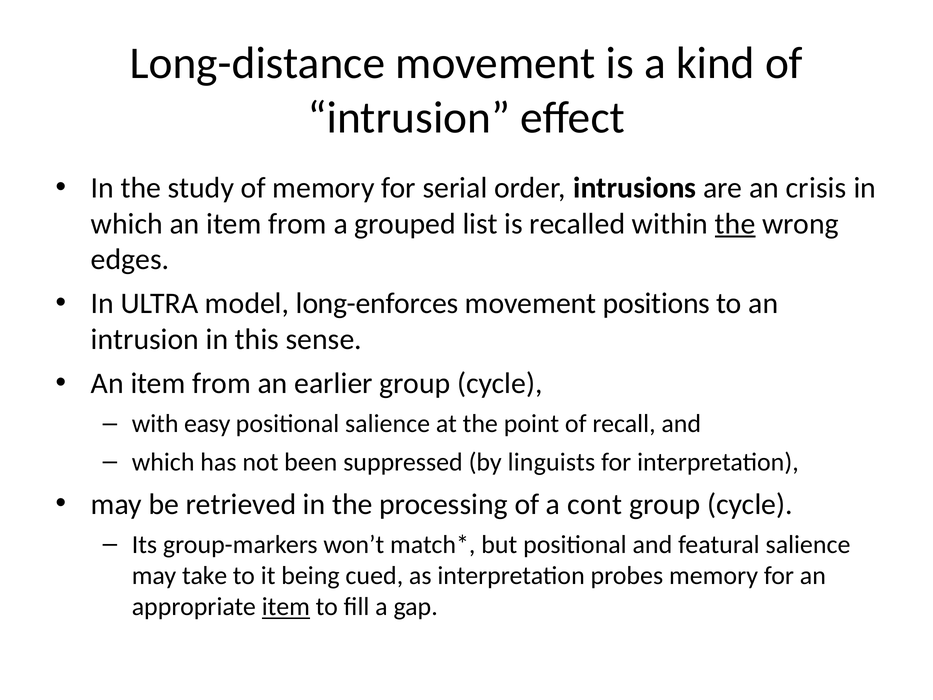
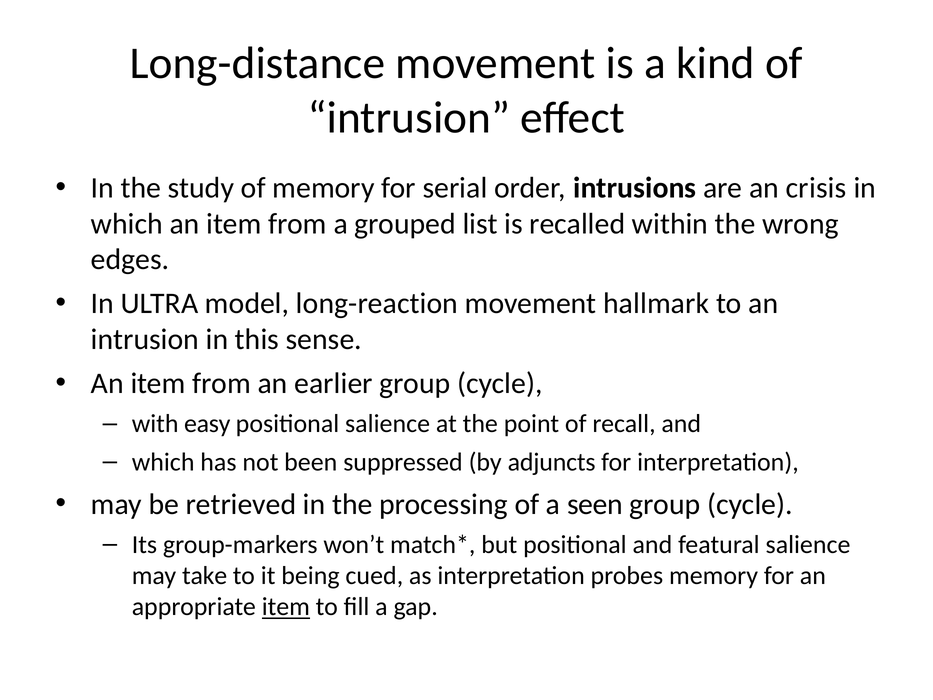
the at (735, 224) underline: present -> none
long-enforces: long-enforces -> long-reaction
positions: positions -> hallmark
linguists: linguists -> adjuncts
cont: cont -> seen
